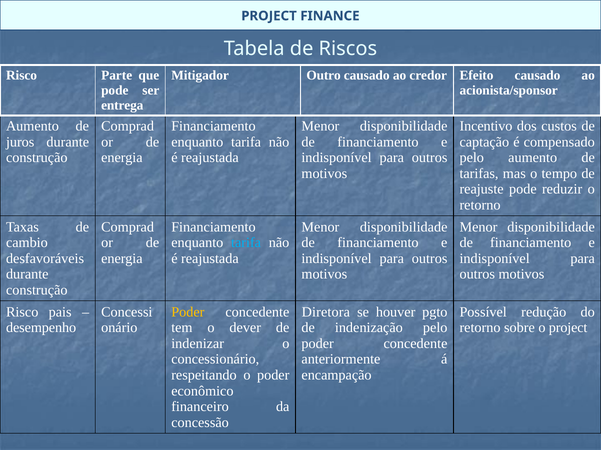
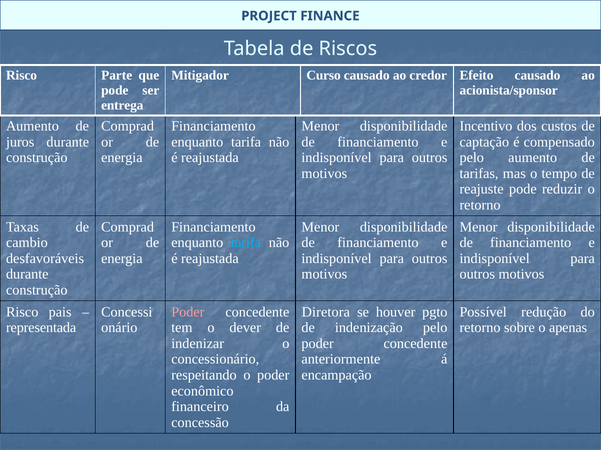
Outro: Outro -> Curso
Poder at (188, 312) colour: yellow -> pink
desempenho: desempenho -> representada
o project: project -> apenas
